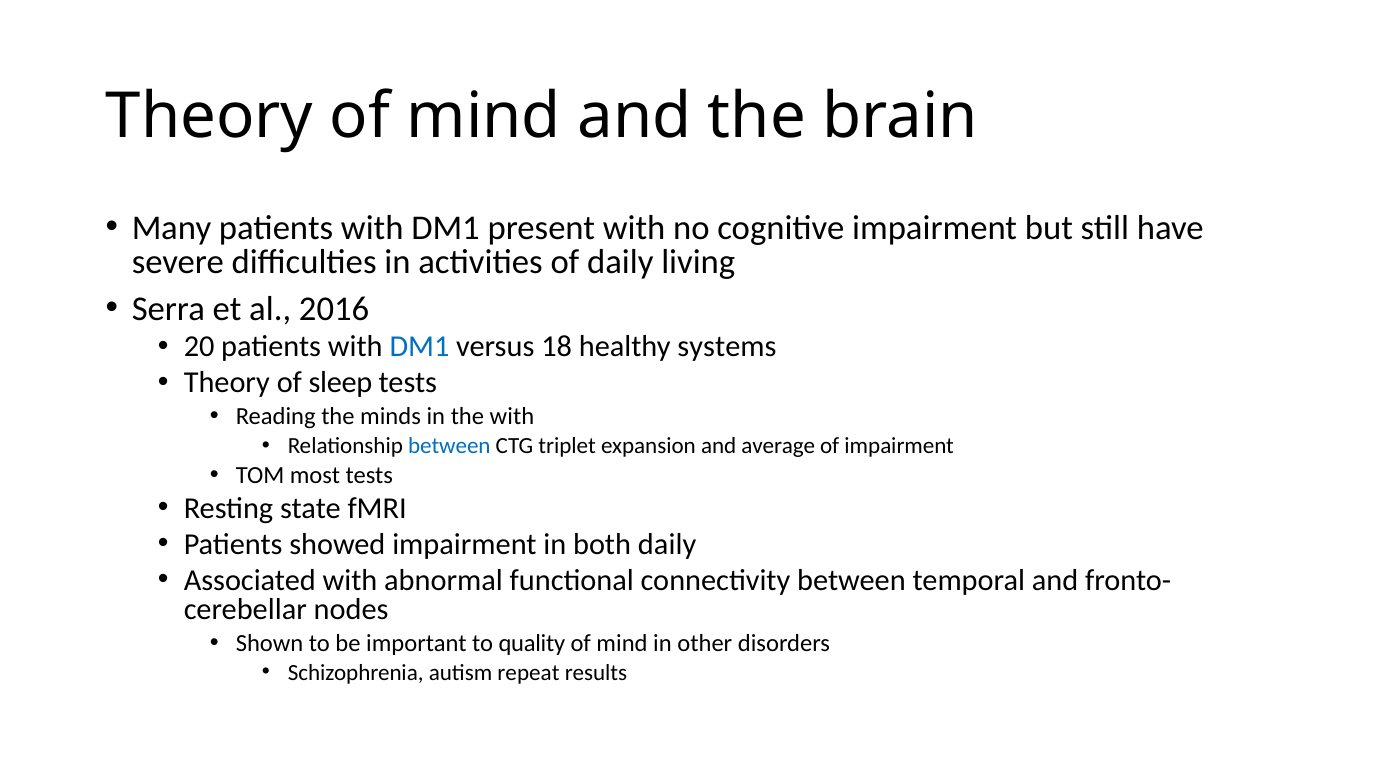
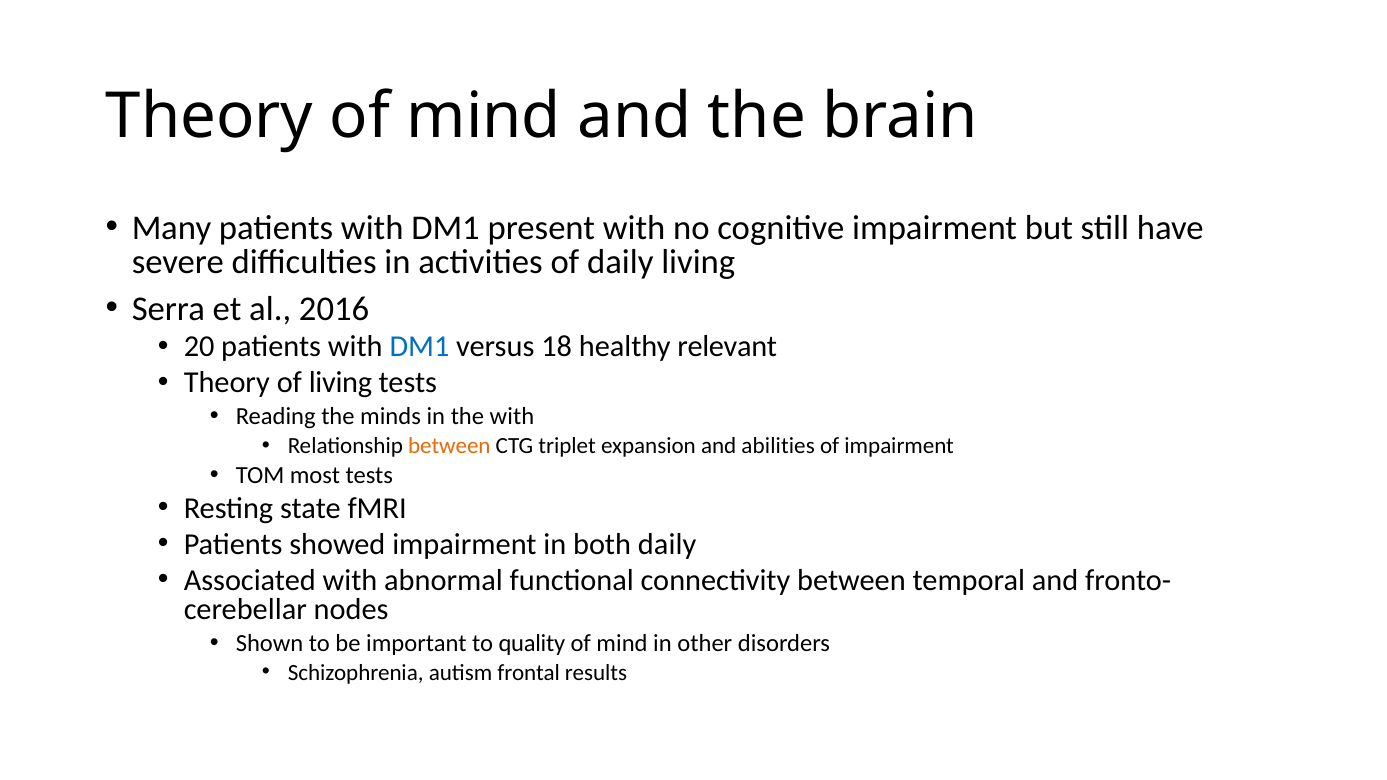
systems: systems -> relevant
of sleep: sleep -> living
between at (449, 446) colour: blue -> orange
average: average -> abilities
repeat: repeat -> frontal
